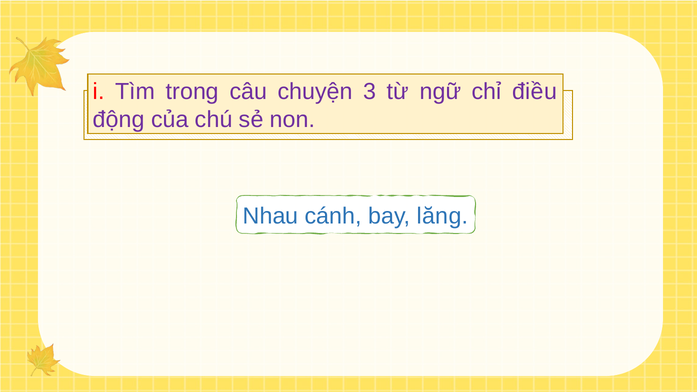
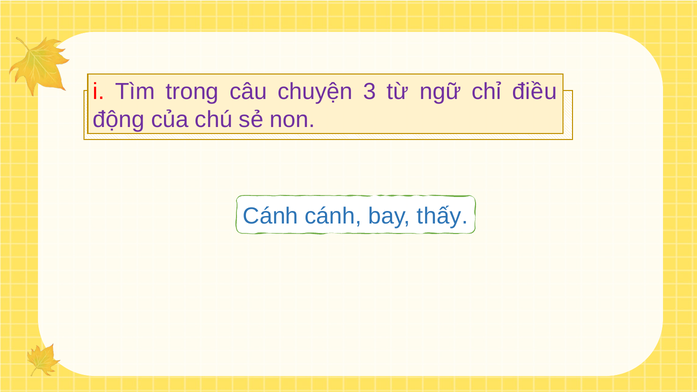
Nhau at (271, 216): Nhau -> Cánh
lăng: lăng -> thấy
